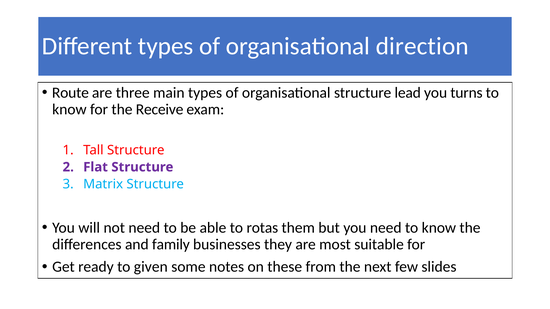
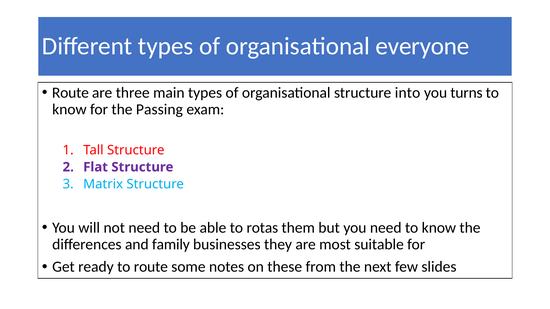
direction: direction -> everyone
lead: lead -> into
Receive: Receive -> Passing
to given: given -> route
